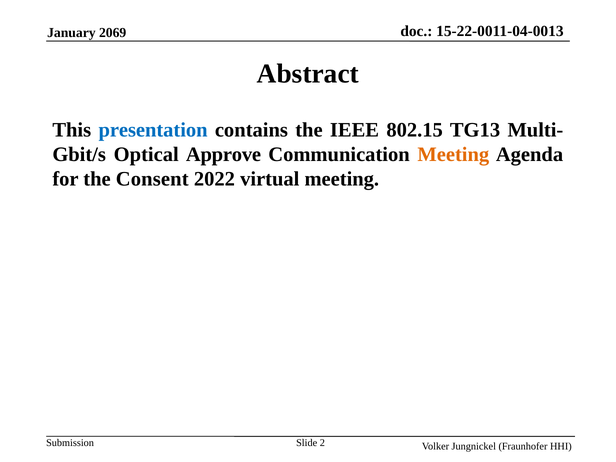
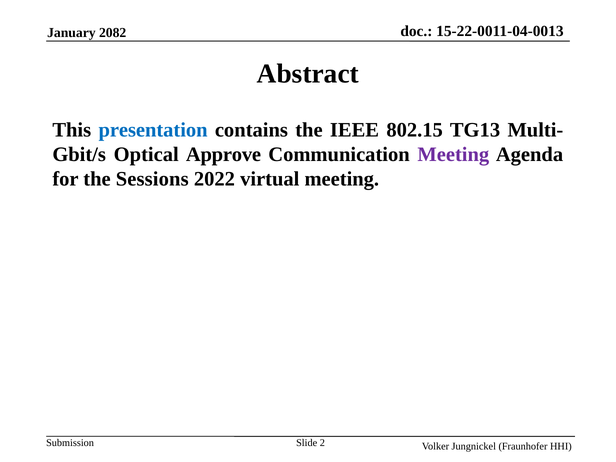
2069: 2069 -> 2082
Meeting at (453, 154) colour: orange -> purple
Consent: Consent -> Sessions
